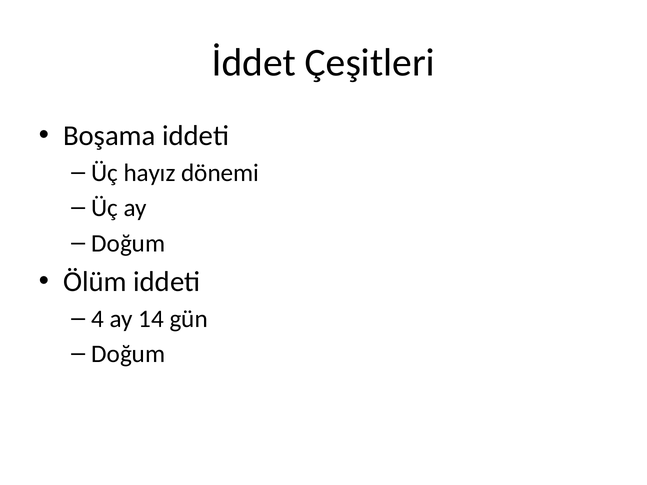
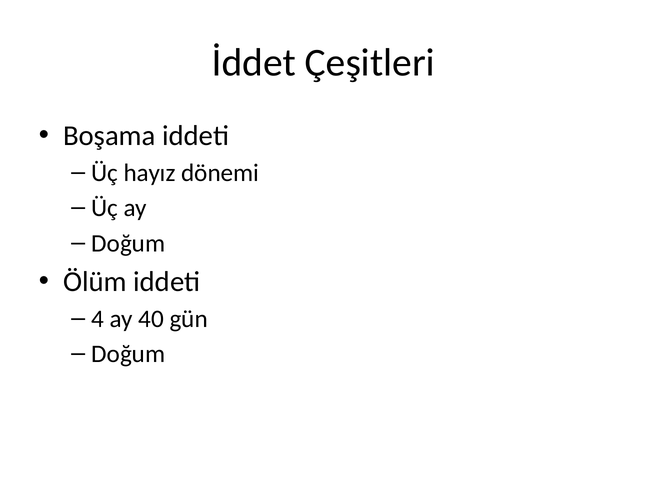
14: 14 -> 40
